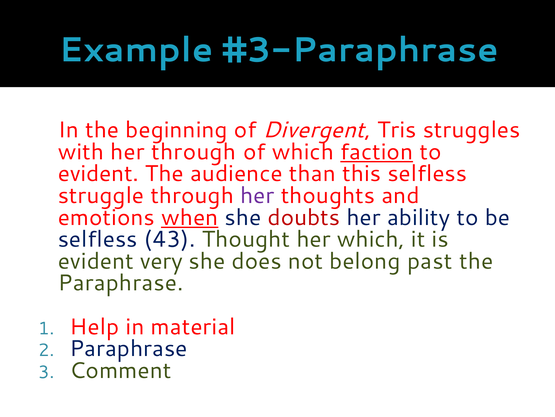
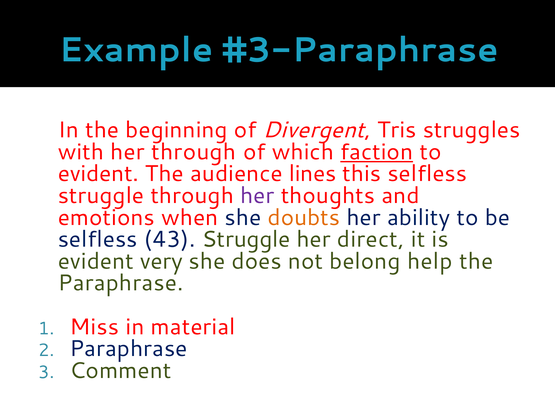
than: than -> lines
when underline: present -> none
doubts colour: red -> orange
43 Thought: Thought -> Struggle
her which: which -> direct
past: past -> help
Help: Help -> Miss
